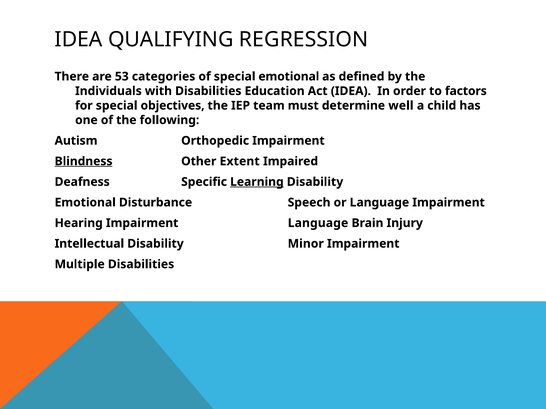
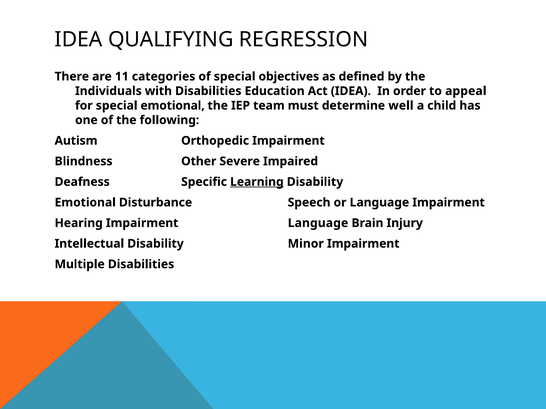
53: 53 -> 11
special emotional: emotional -> objectives
factors: factors -> appeal
special objectives: objectives -> emotional
Blindness underline: present -> none
Extent: Extent -> Severe
